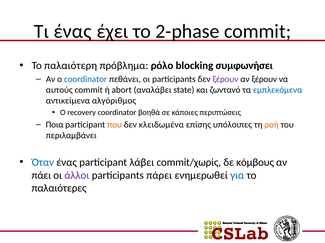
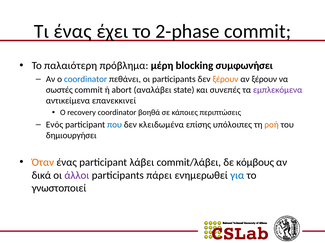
ρόλο: ρόλο -> μέρη
ξέρουν at (225, 79) colour: purple -> orange
αυτούς: αυτούς -> σωστές
ζωντανό: ζωντανό -> συνεπές
εμπλεκόμενα colour: blue -> purple
αλγόριθμος: αλγόριθμος -> επανεκκινεί
Ποια: Ποια -> Ενός
που colour: orange -> blue
περιλαμβάνει: περιλαμβάνει -> δημιουργήσει
Όταν colour: blue -> orange
commit/χωρίς: commit/χωρίς -> commit/λάβει
πάει: πάει -> δικά
παλαιότερες: παλαιότερες -> γνωστοποιεί
